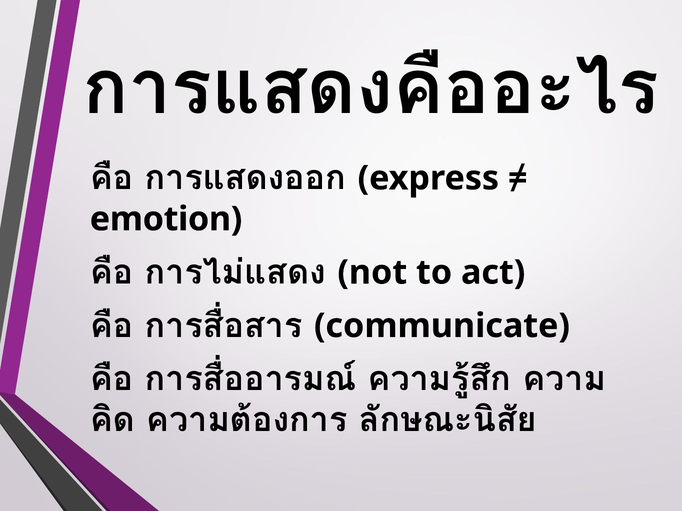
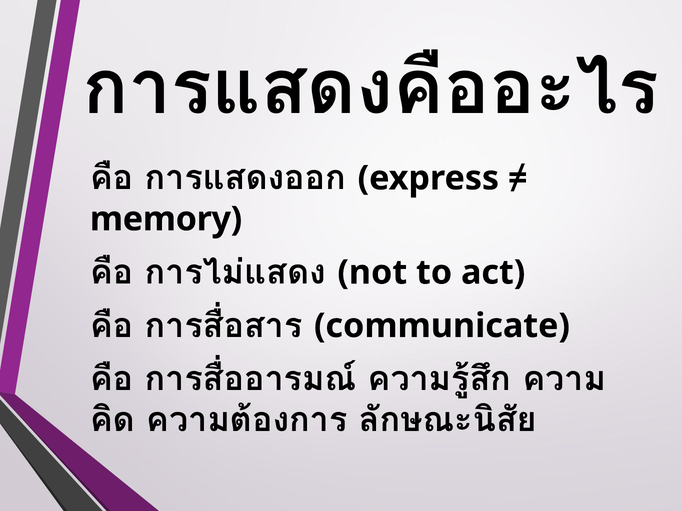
emotion: emotion -> memory
